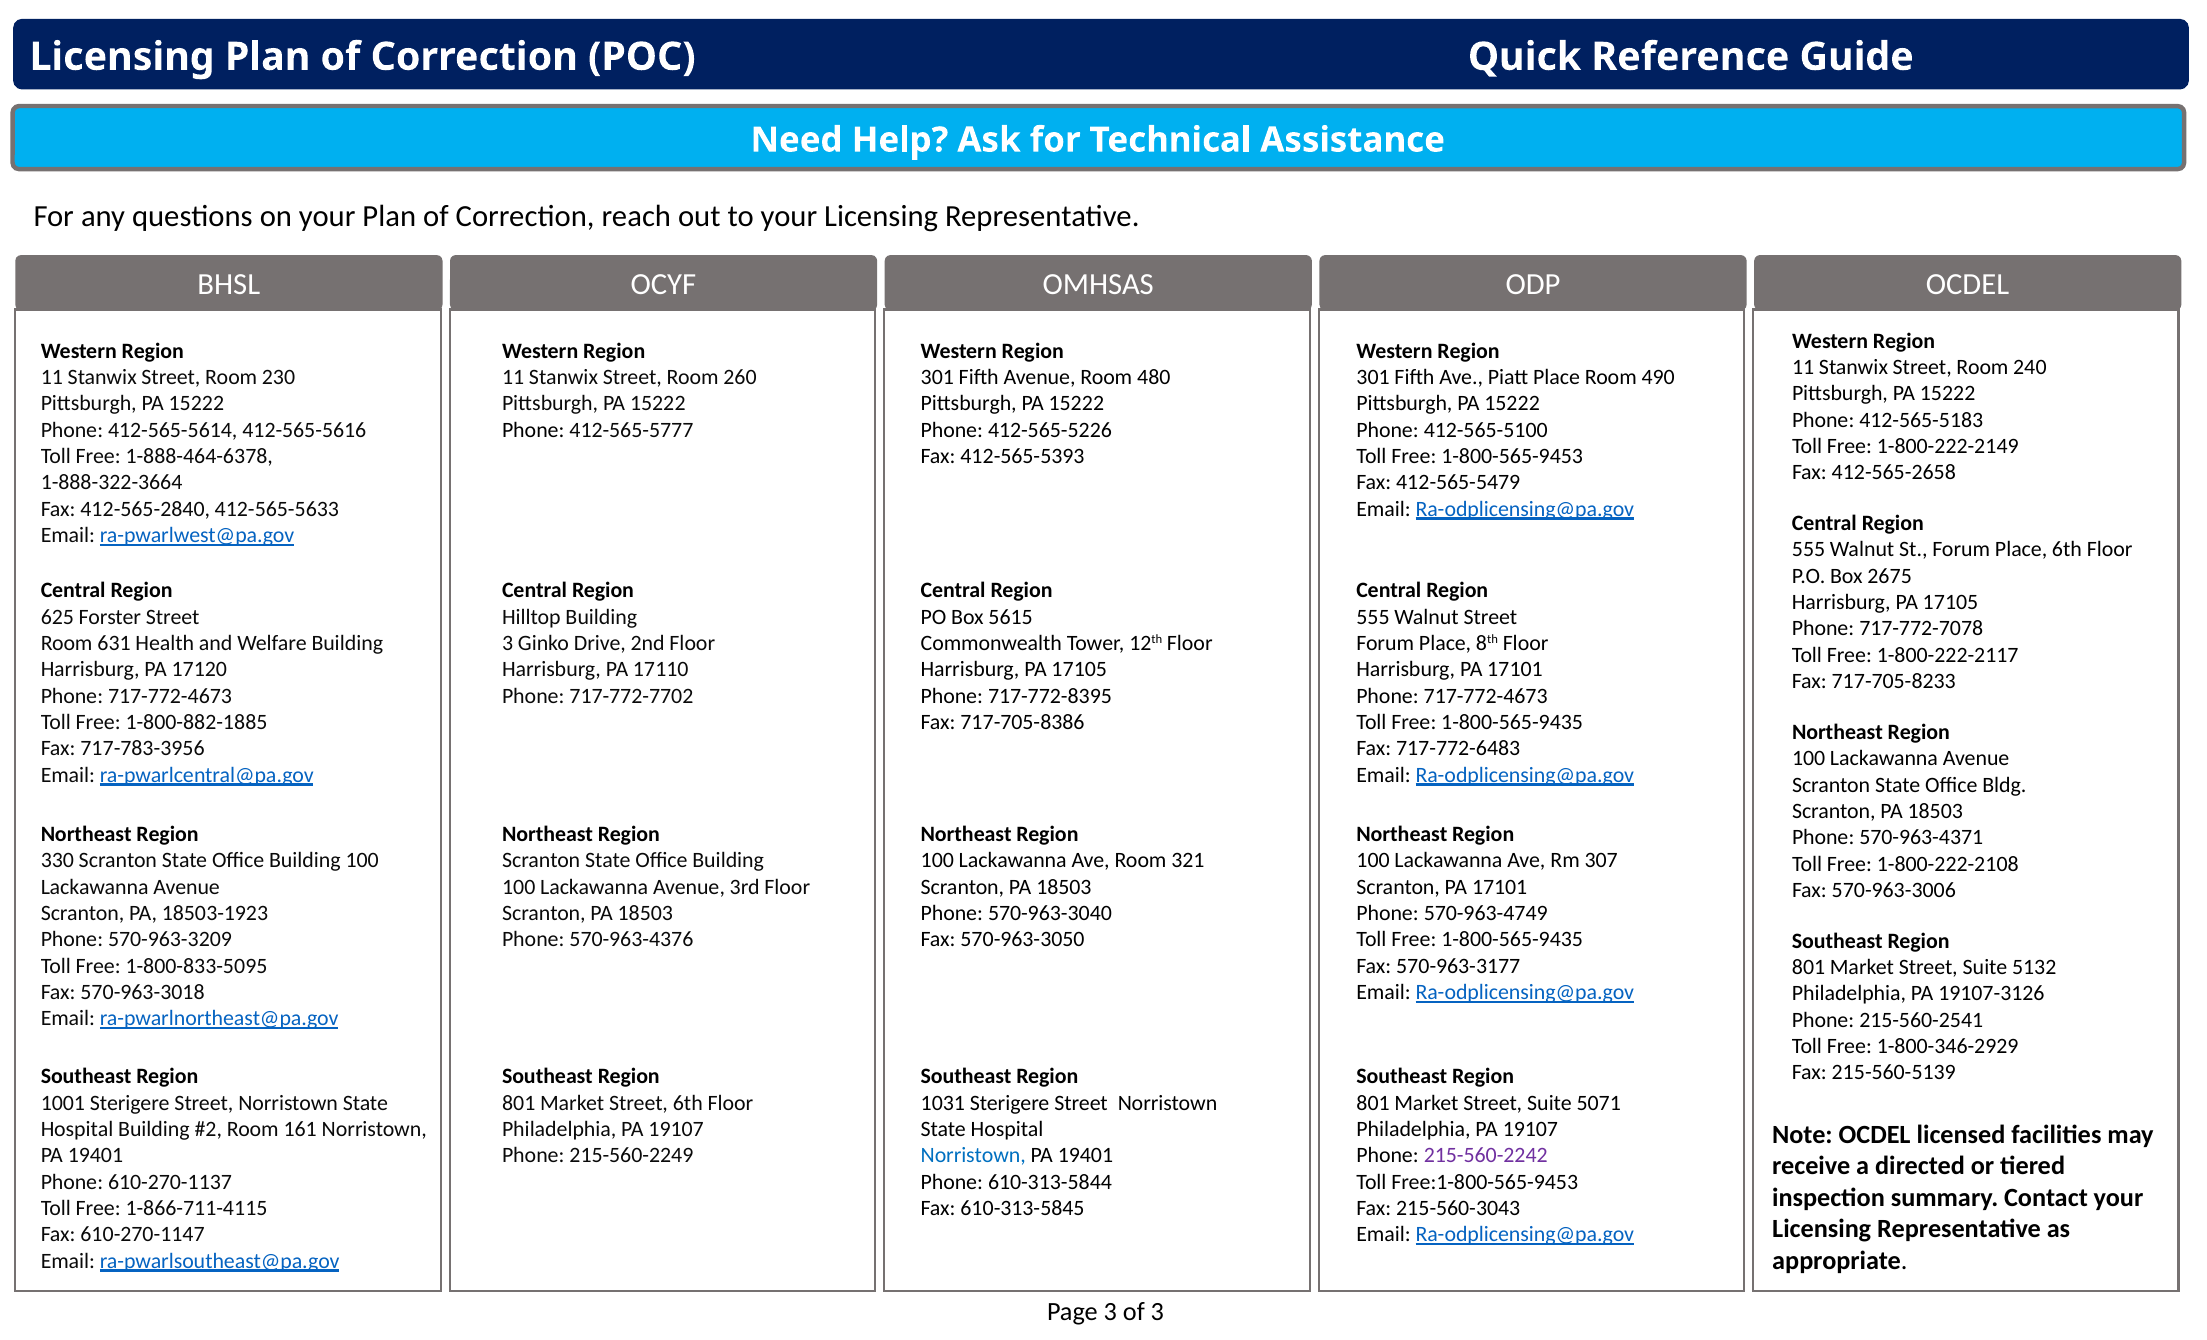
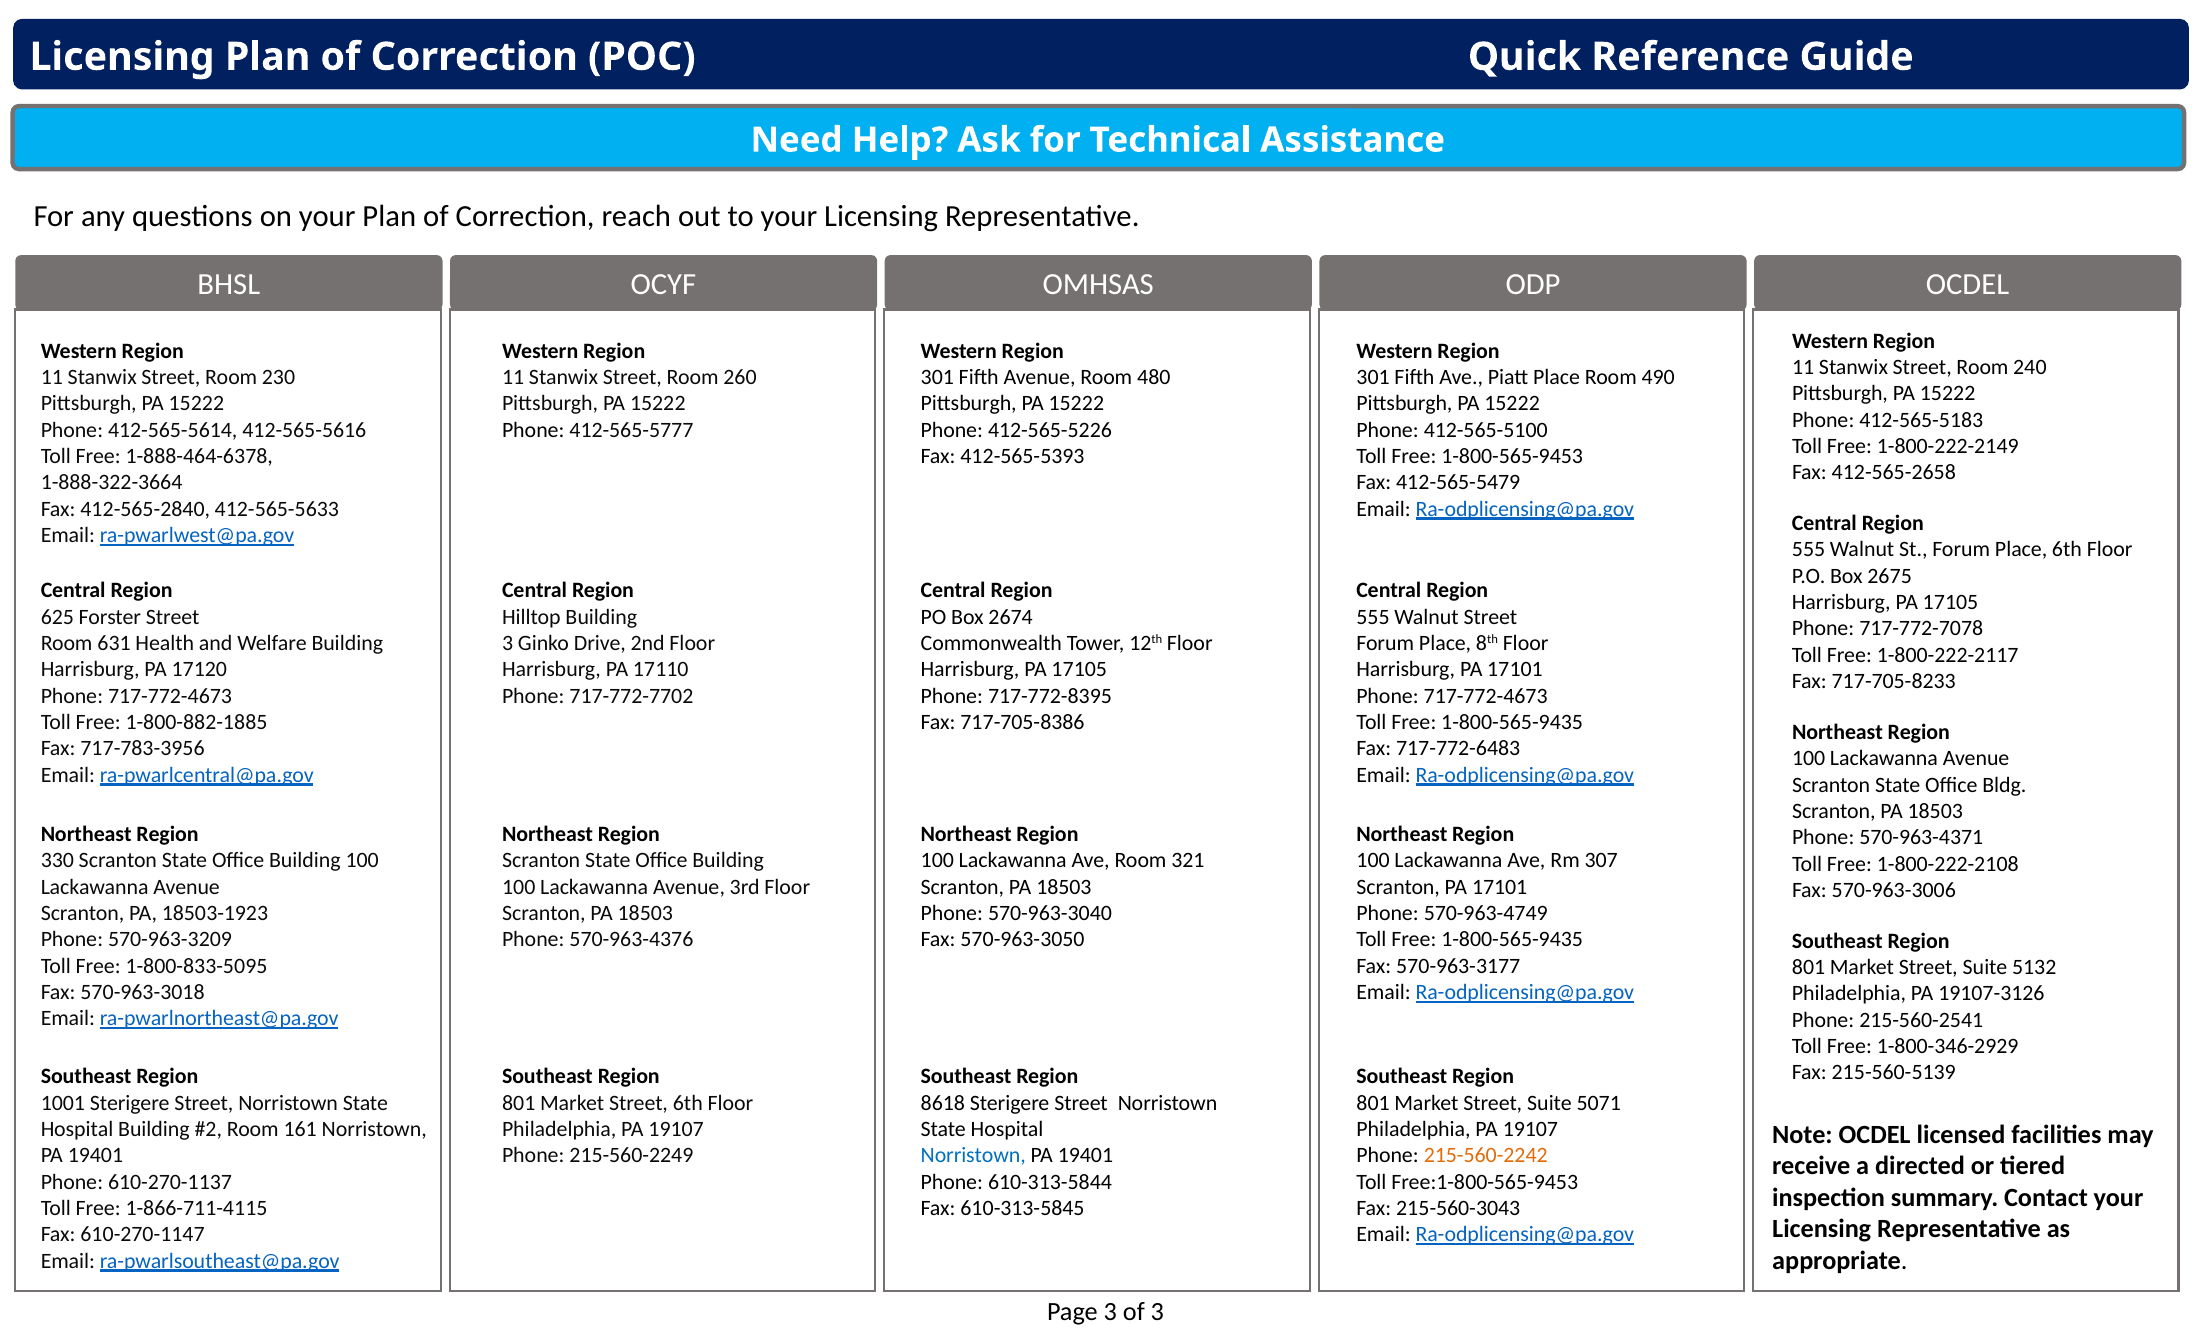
5615: 5615 -> 2674
1031: 1031 -> 8618
215-560-2242 colour: purple -> orange
